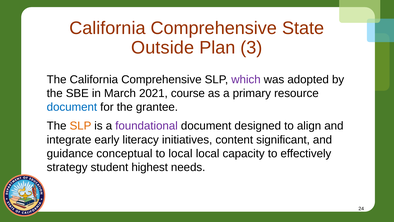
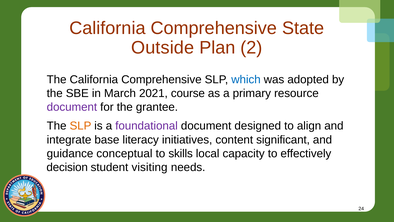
3: 3 -> 2
which colour: purple -> blue
document at (72, 107) colour: blue -> purple
early: early -> base
to local: local -> skills
strategy: strategy -> decision
highest: highest -> visiting
